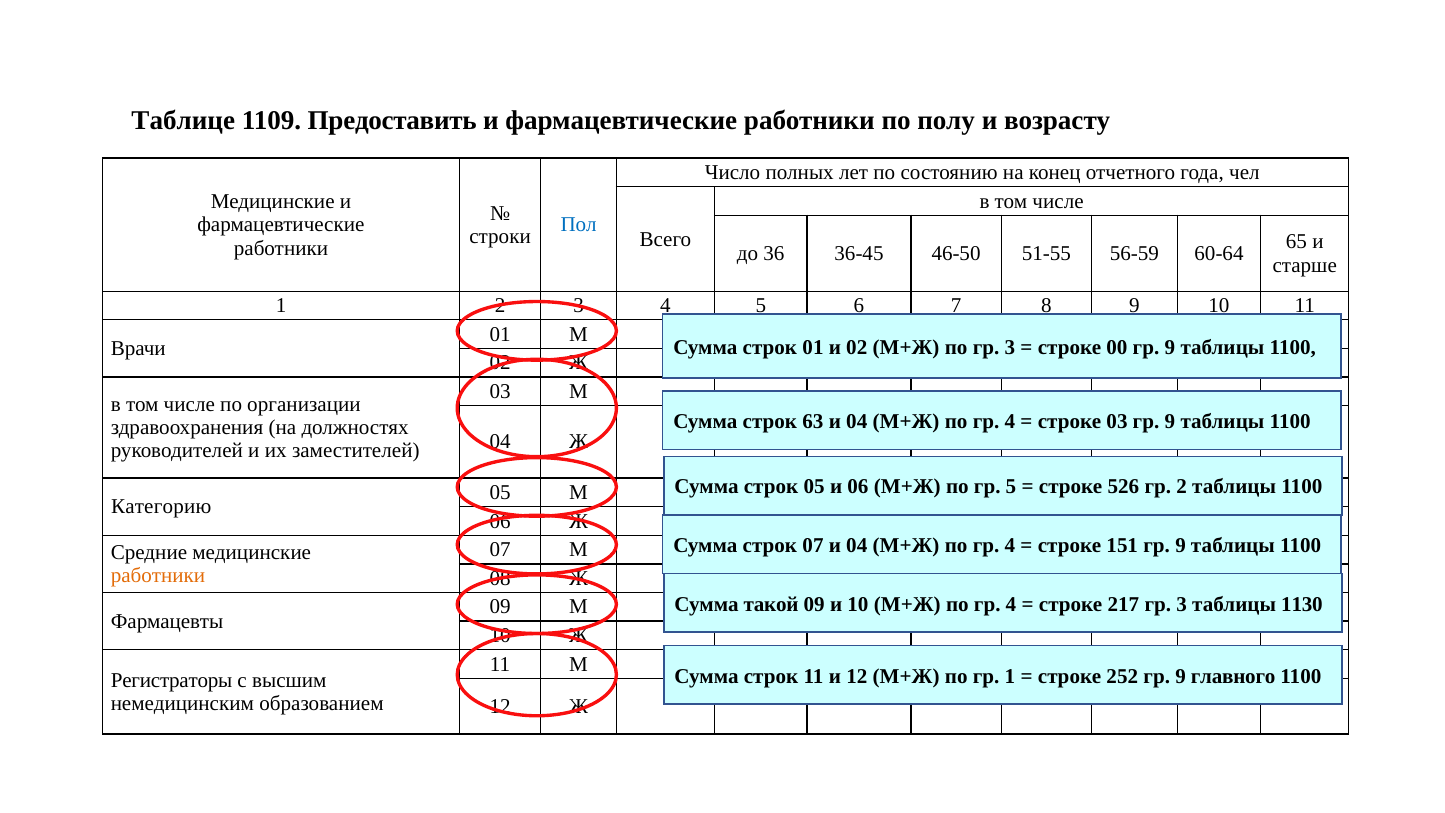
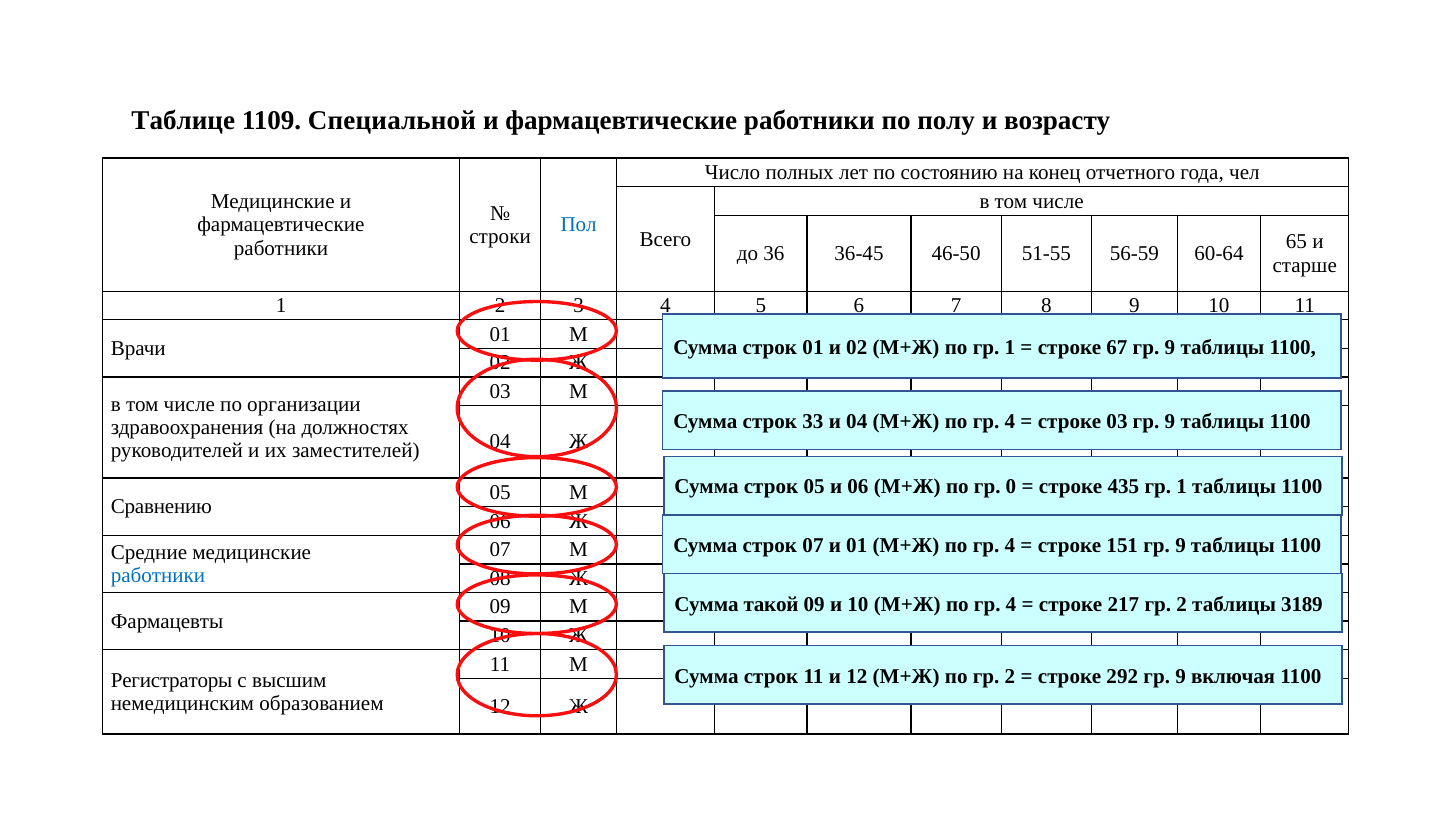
Предоставить: Предоставить -> Специальной
по гр 3: 3 -> 1
00: 00 -> 67
63: 63 -> 33
гр 5: 5 -> 0
526: 526 -> 435
2 at (1182, 487): 2 -> 1
Категорию: Категорию -> Сравнению
07 и 04: 04 -> 01
работники at (158, 576) colour: orange -> blue
217 гр 3: 3 -> 2
1130: 1130 -> 3189
по гр 1: 1 -> 2
252: 252 -> 292
главного: главного -> включая
